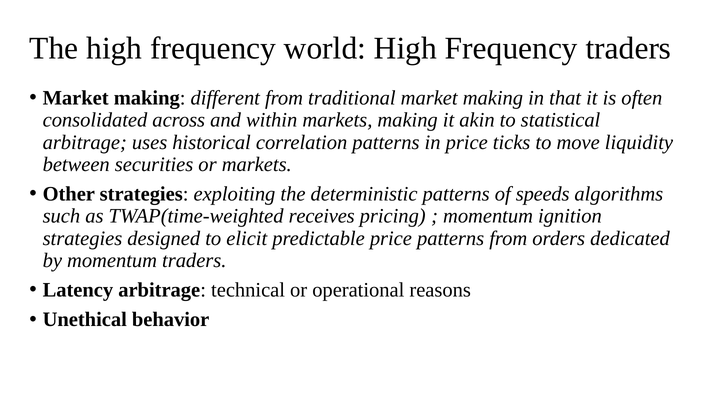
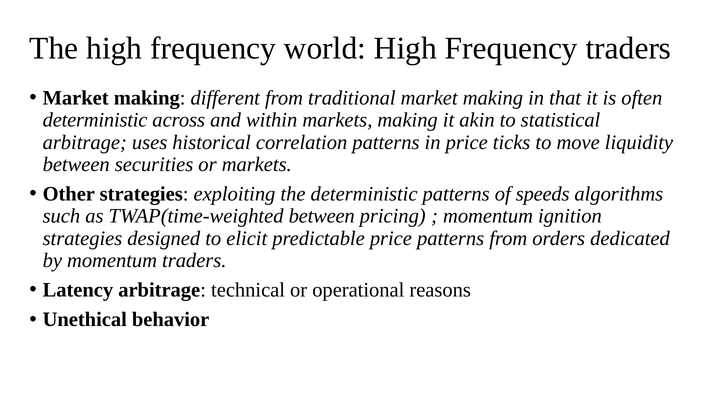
consolidated at (95, 120): consolidated -> deterministic
TWAP(time-weighted receives: receives -> between
